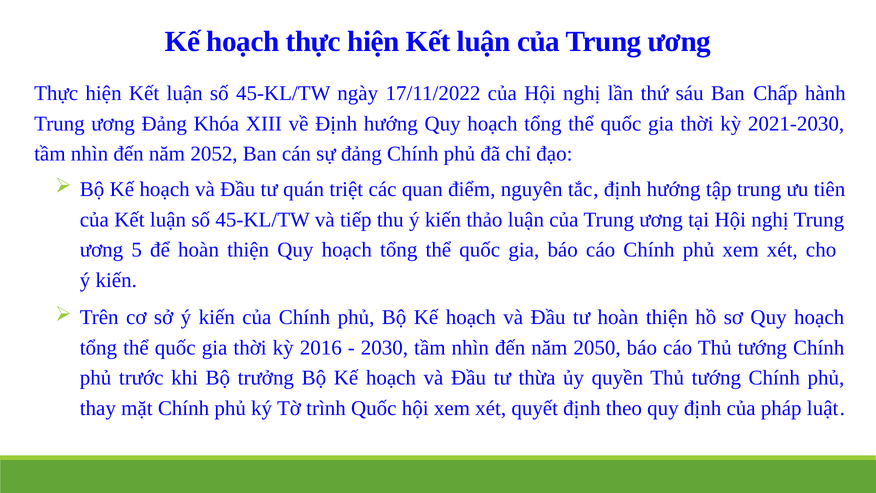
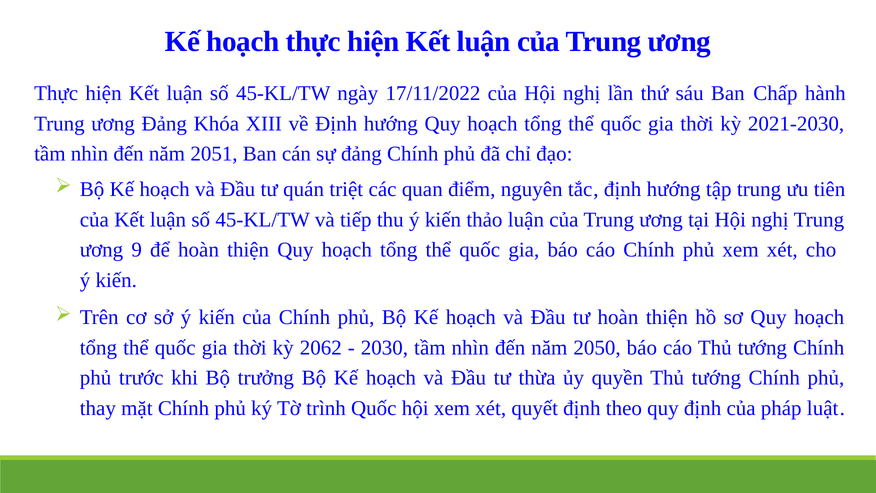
2052: 2052 -> 2051
5: 5 -> 9
2016: 2016 -> 2062
